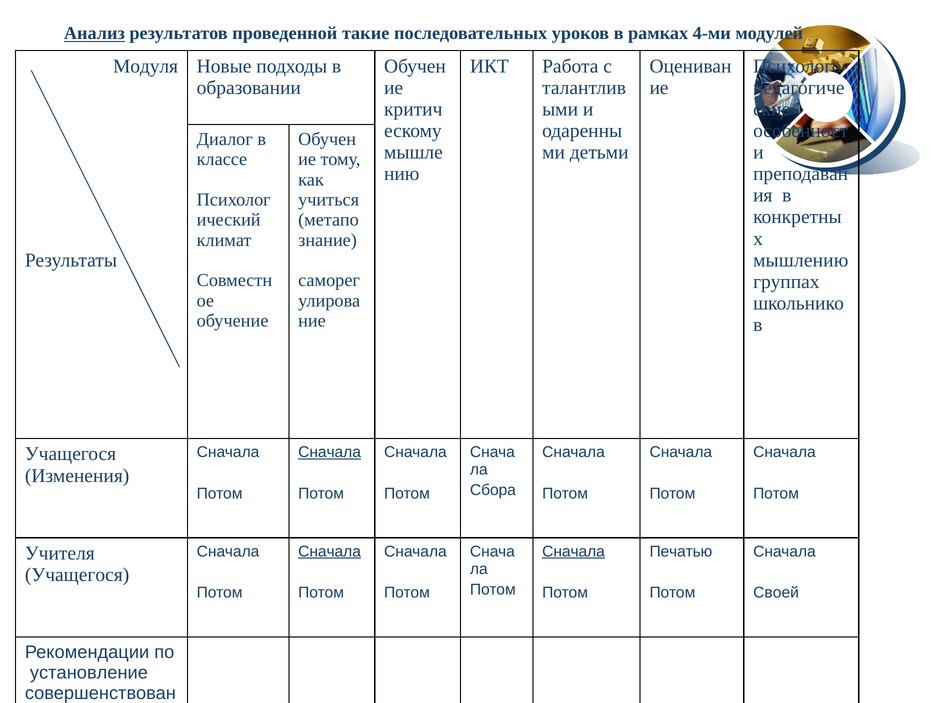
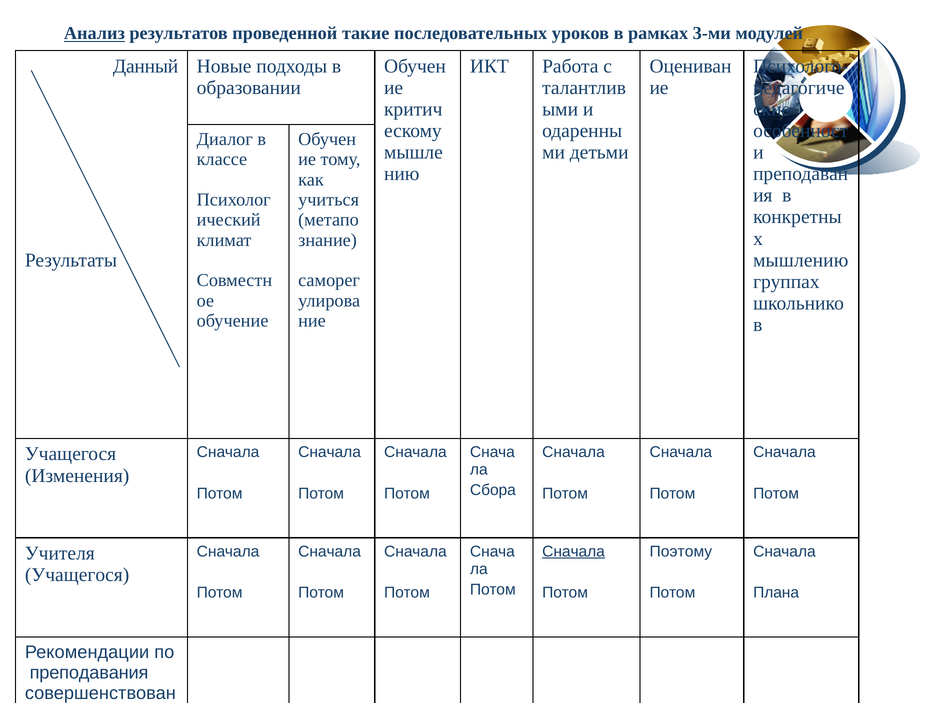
4-ми: 4-ми -> 3-ми
Модуля: Модуля -> Данный
Сначала at (330, 452) underline: present -> none
Сначала at (330, 551) underline: present -> none
Печатью: Печатью -> Поэтому
Своей: Своей -> Плана
установление: установление -> преподавания
